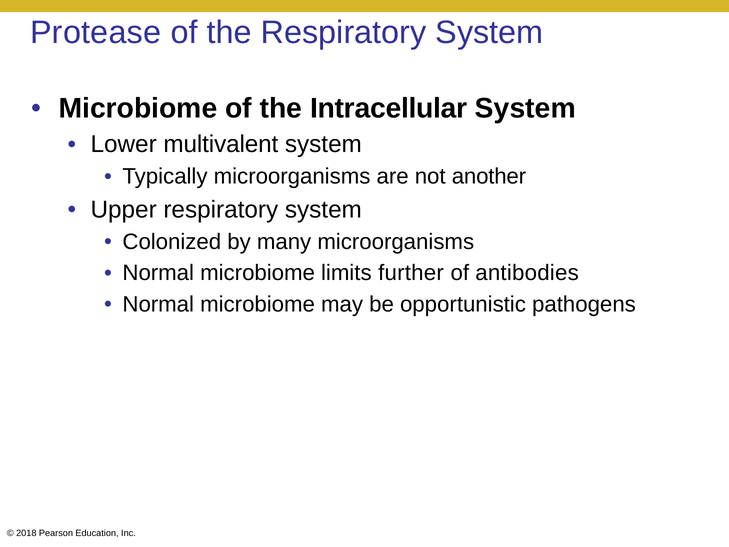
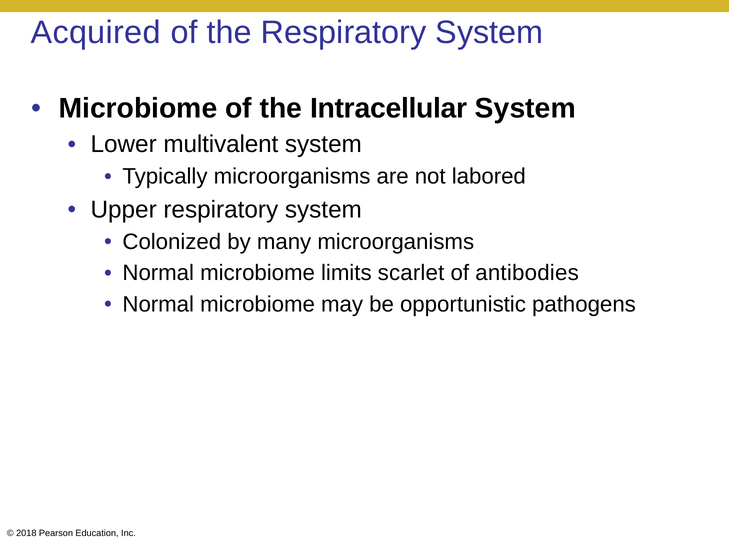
Protease: Protease -> Acquired
another: another -> labored
further: further -> scarlet
